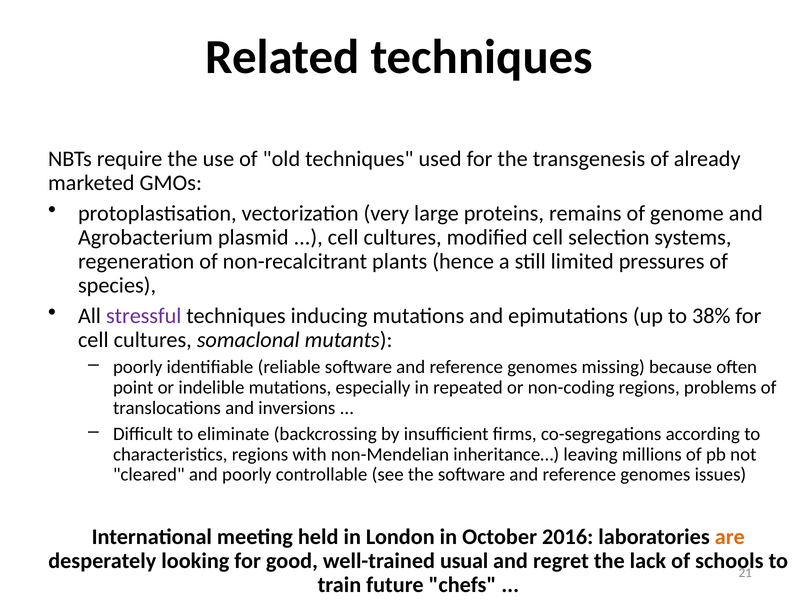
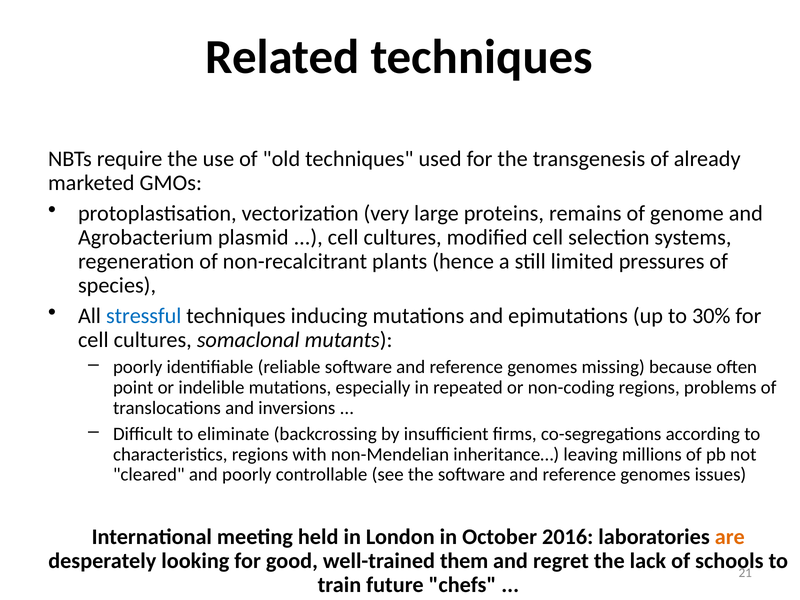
stressful colour: purple -> blue
38%: 38% -> 30%
usual: usual -> them
